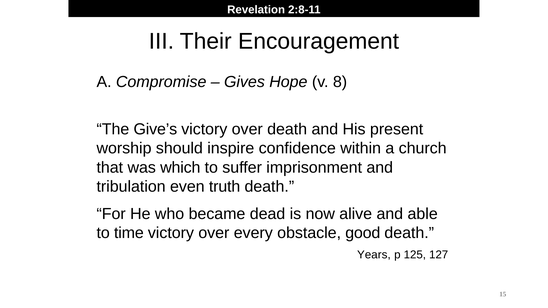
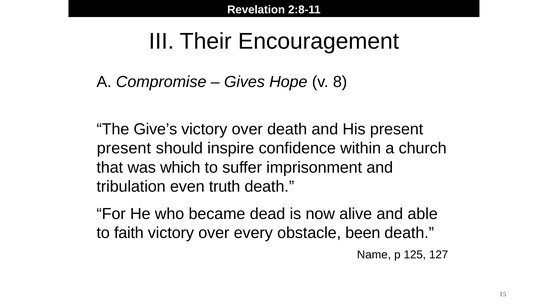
worship at (124, 148): worship -> present
time: time -> faith
good: good -> been
Years: Years -> Name
